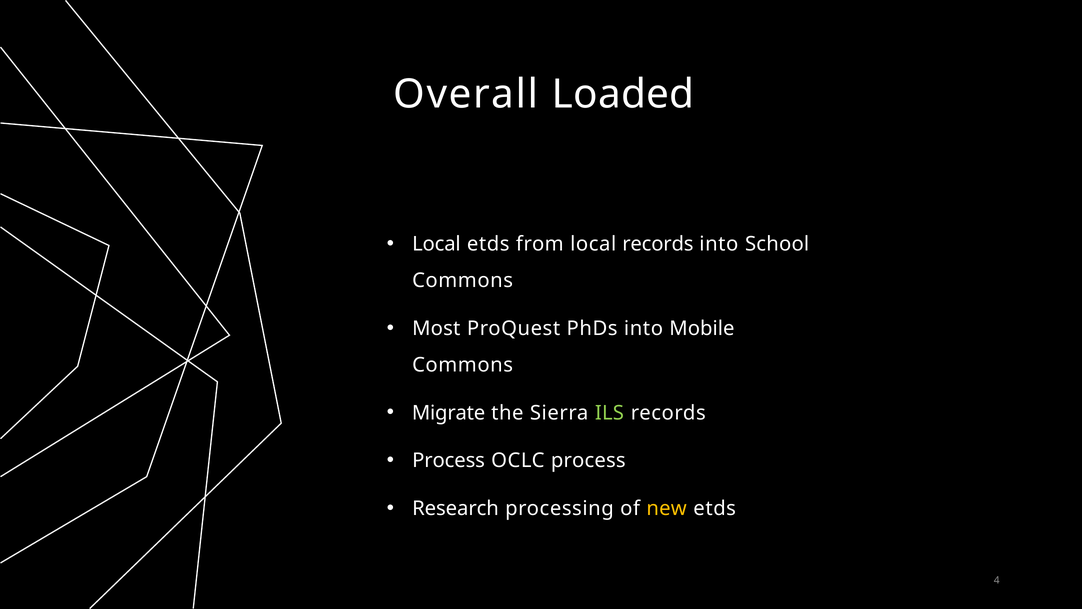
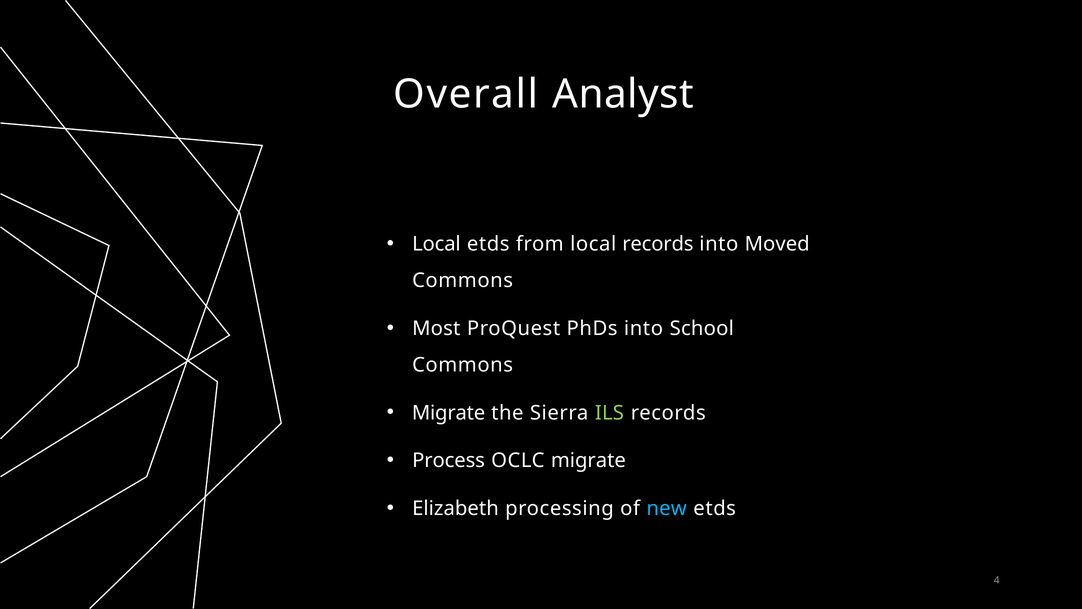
Loaded: Loaded -> Analyst
School: School -> Moved
Mobile: Mobile -> School
OCLC process: process -> migrate
Research: Research -> Elizabeth
new colour: yellow -> light blue
